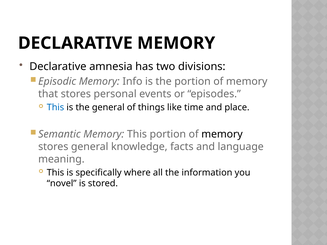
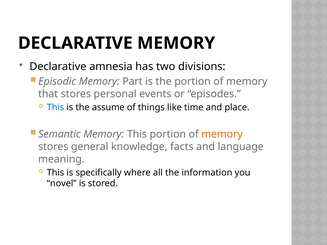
Info: Info -> Part
the general: general -> assume
memory at (222, 134) colour: black -> orange
